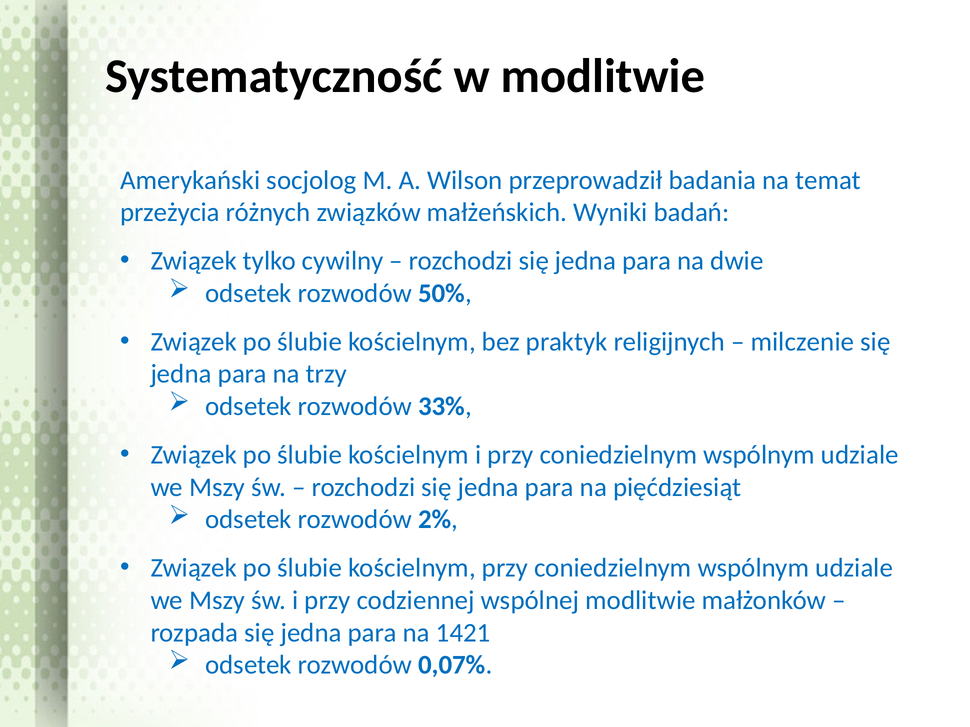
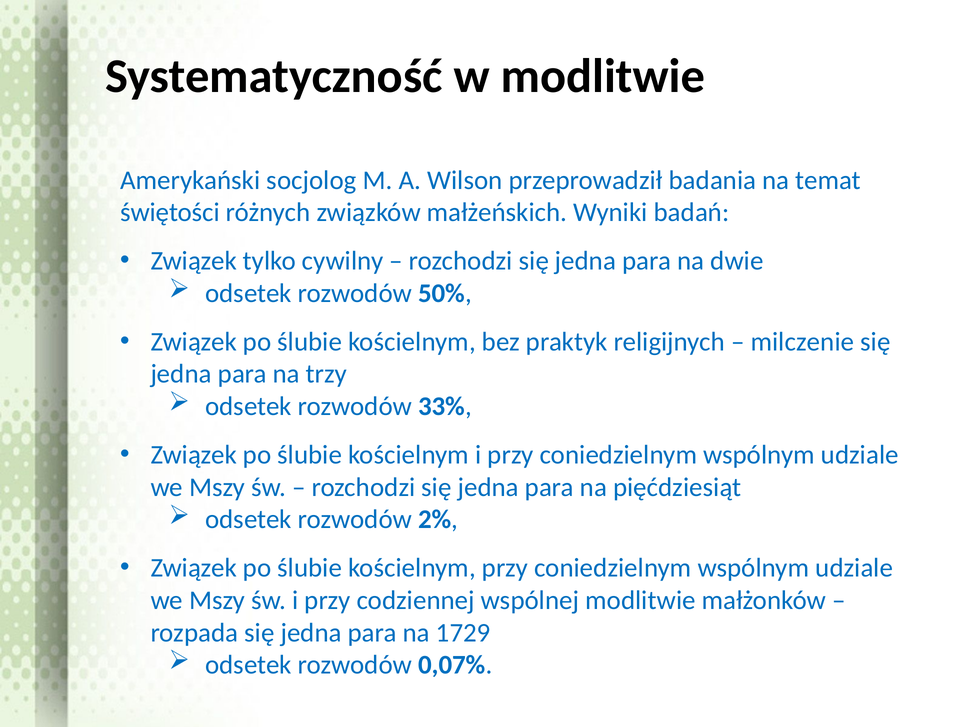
przeżycia: przeżycia -> świętości
1421: 1421 -> 1729
